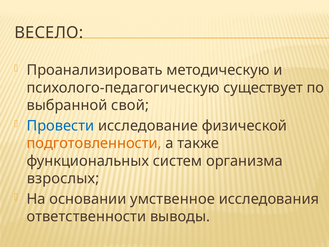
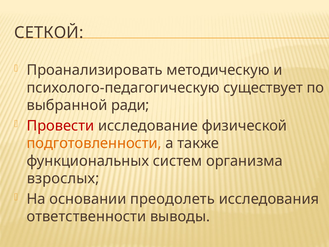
ВЕСЕЛО: ВЕСЕЛО -> СЕТКОЙ
свой: свой -> ради
Провести colour: blue -> red
умственное: умственное -> преодолеть
